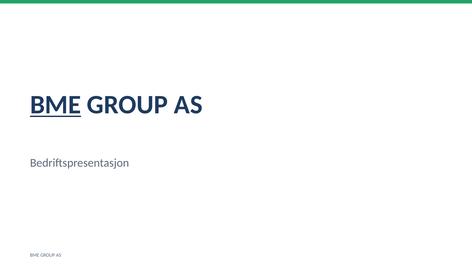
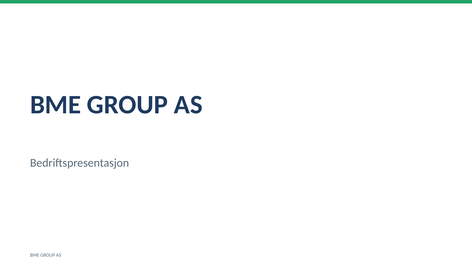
BME at (56, 105) underline: present -> none
